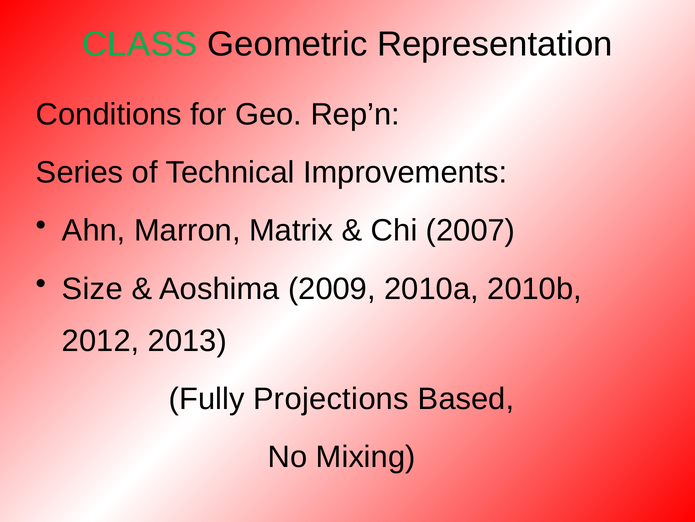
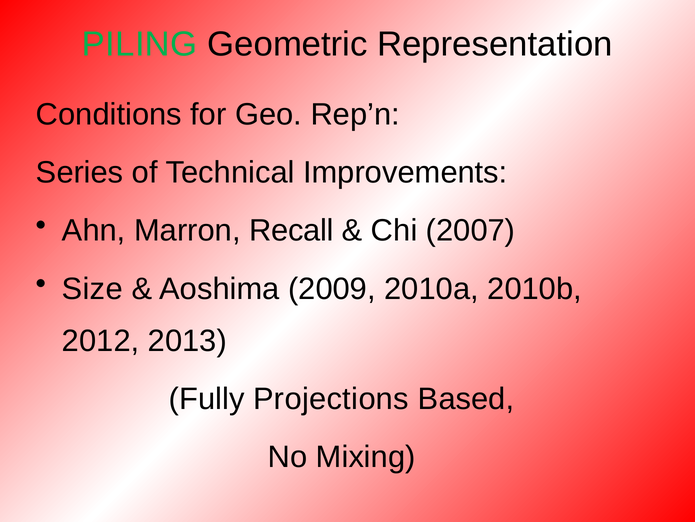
CLASS: CLASS -> PILING
Matrix: Matrix -> Recall
